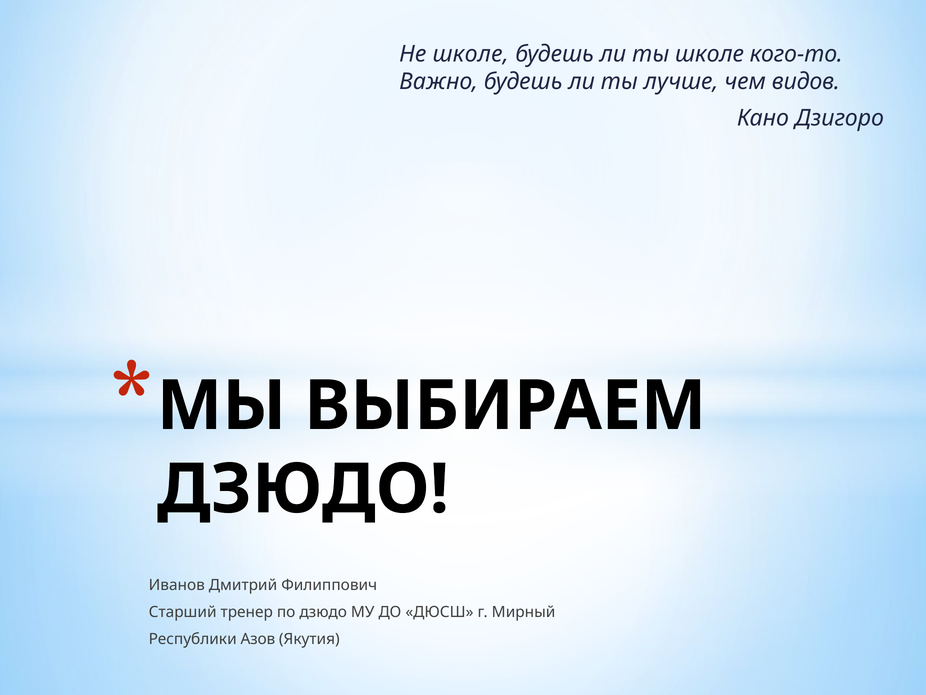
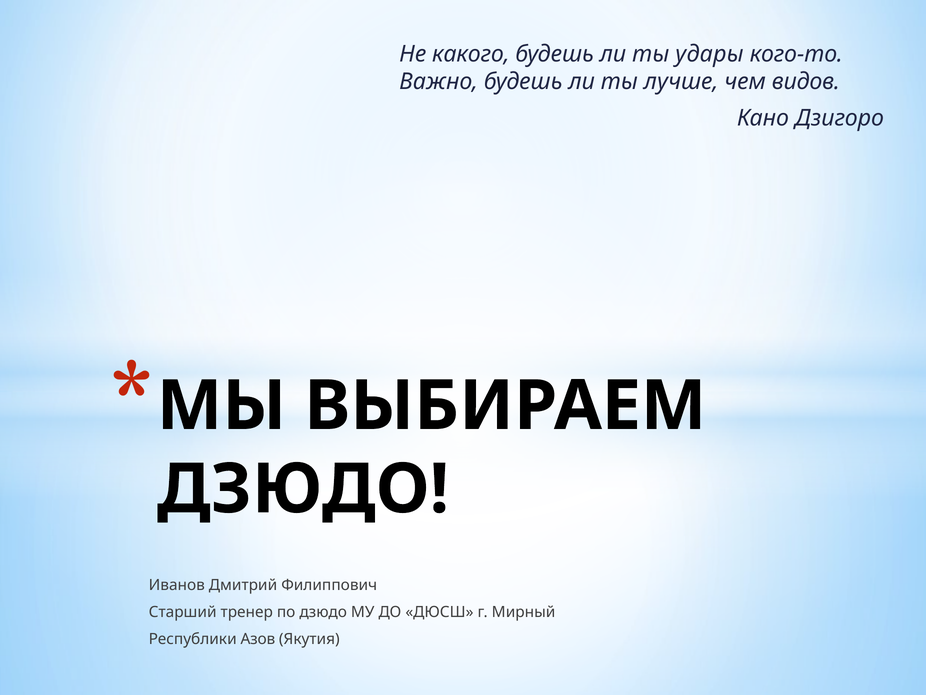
Не школе: школе -> какого
ты школе: школе -> удары
